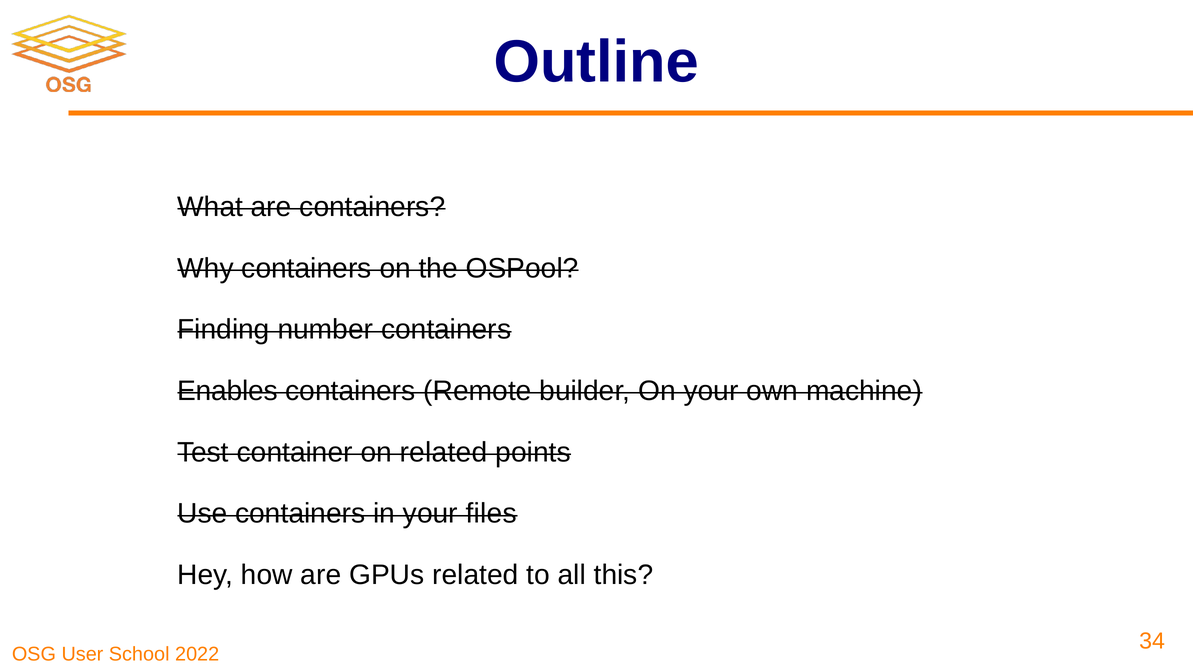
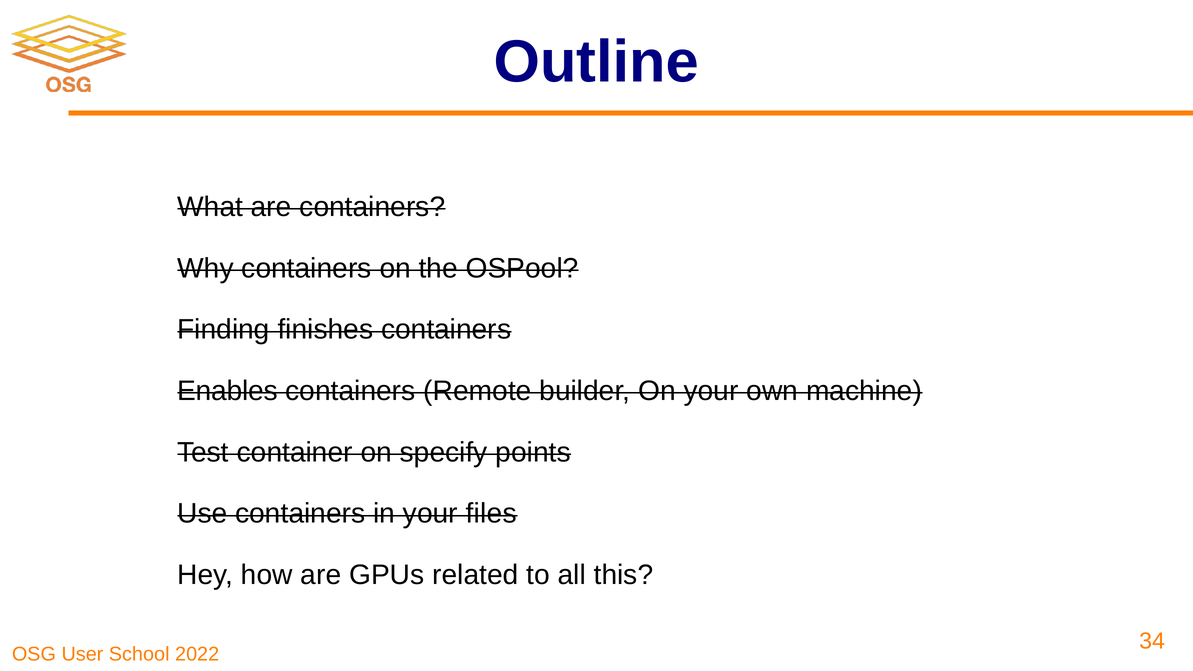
number: number -> finishes
on related: related -> specify
